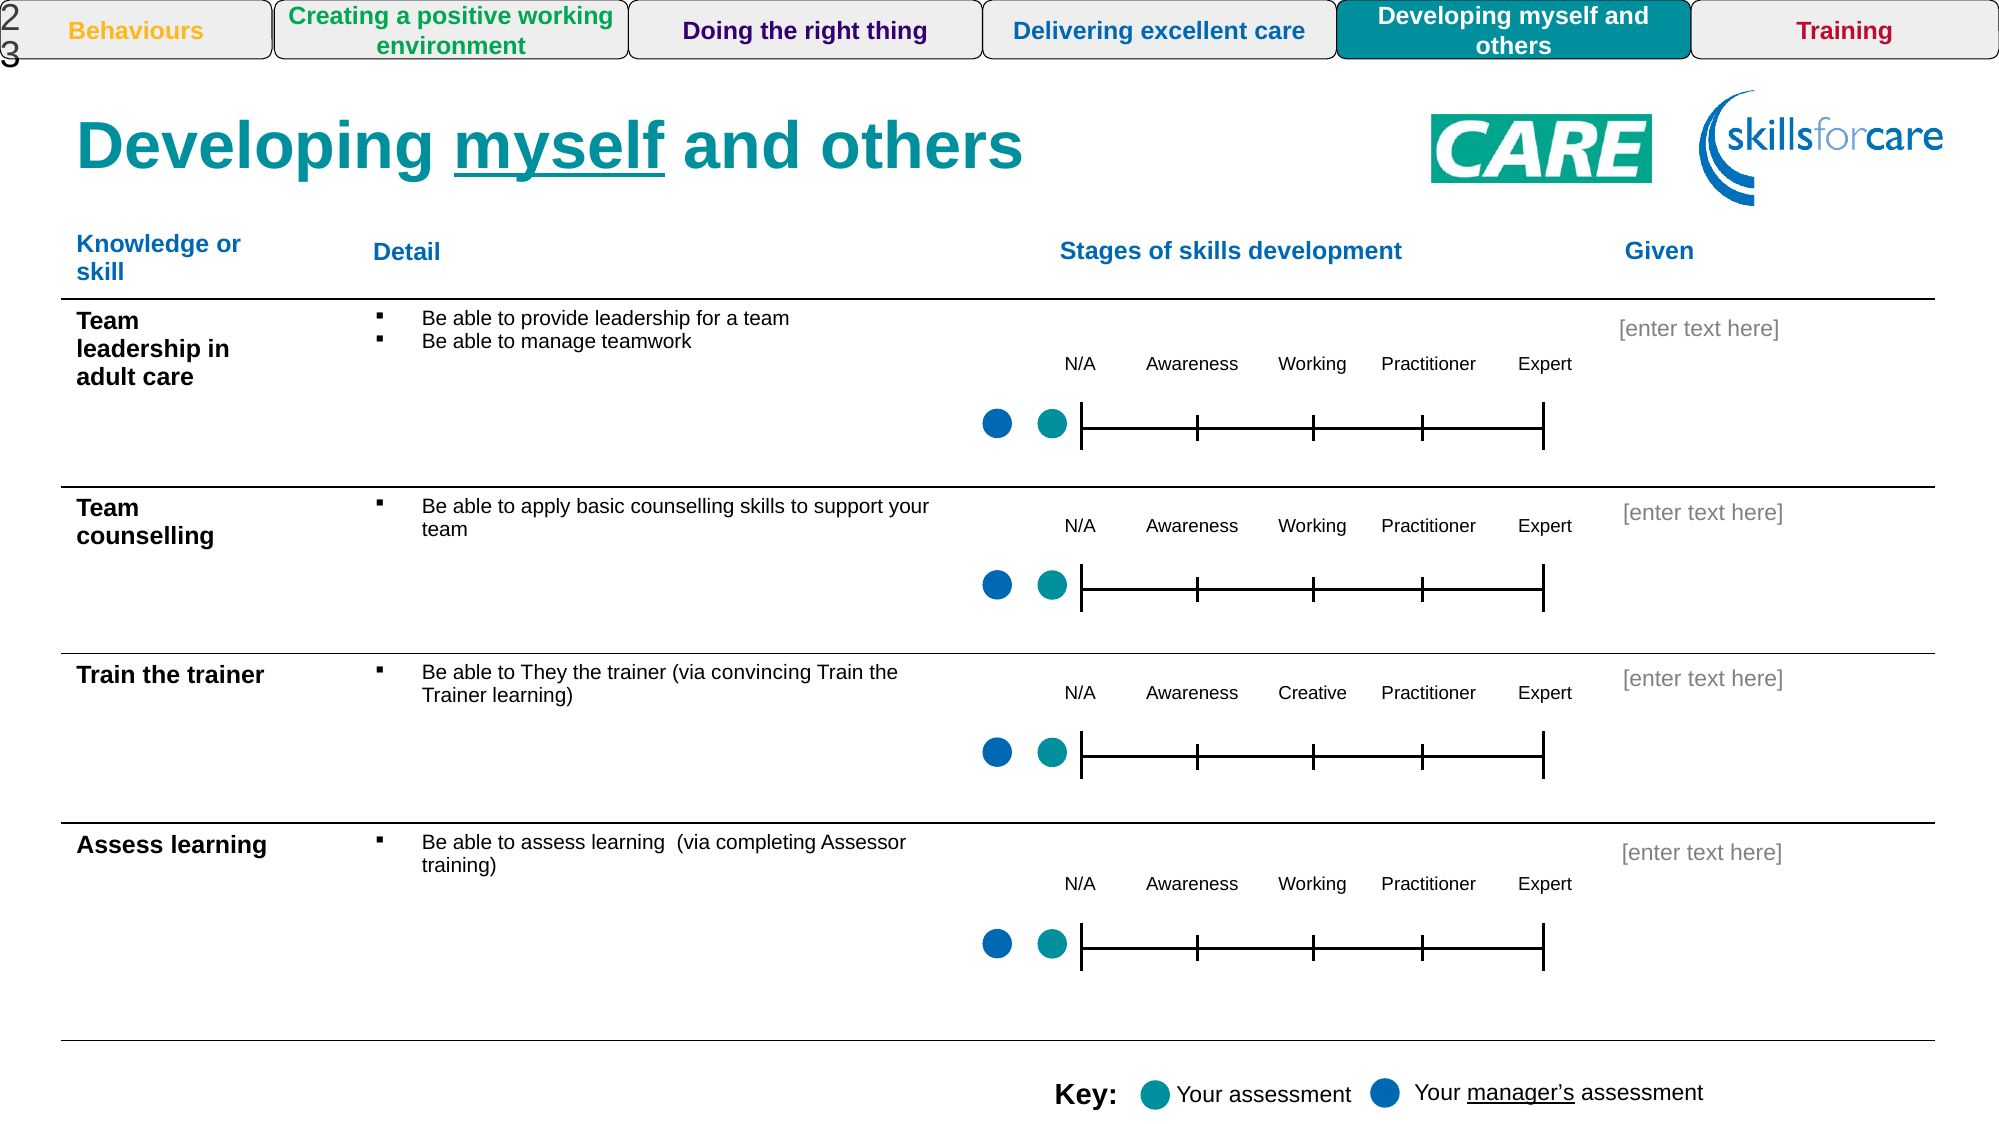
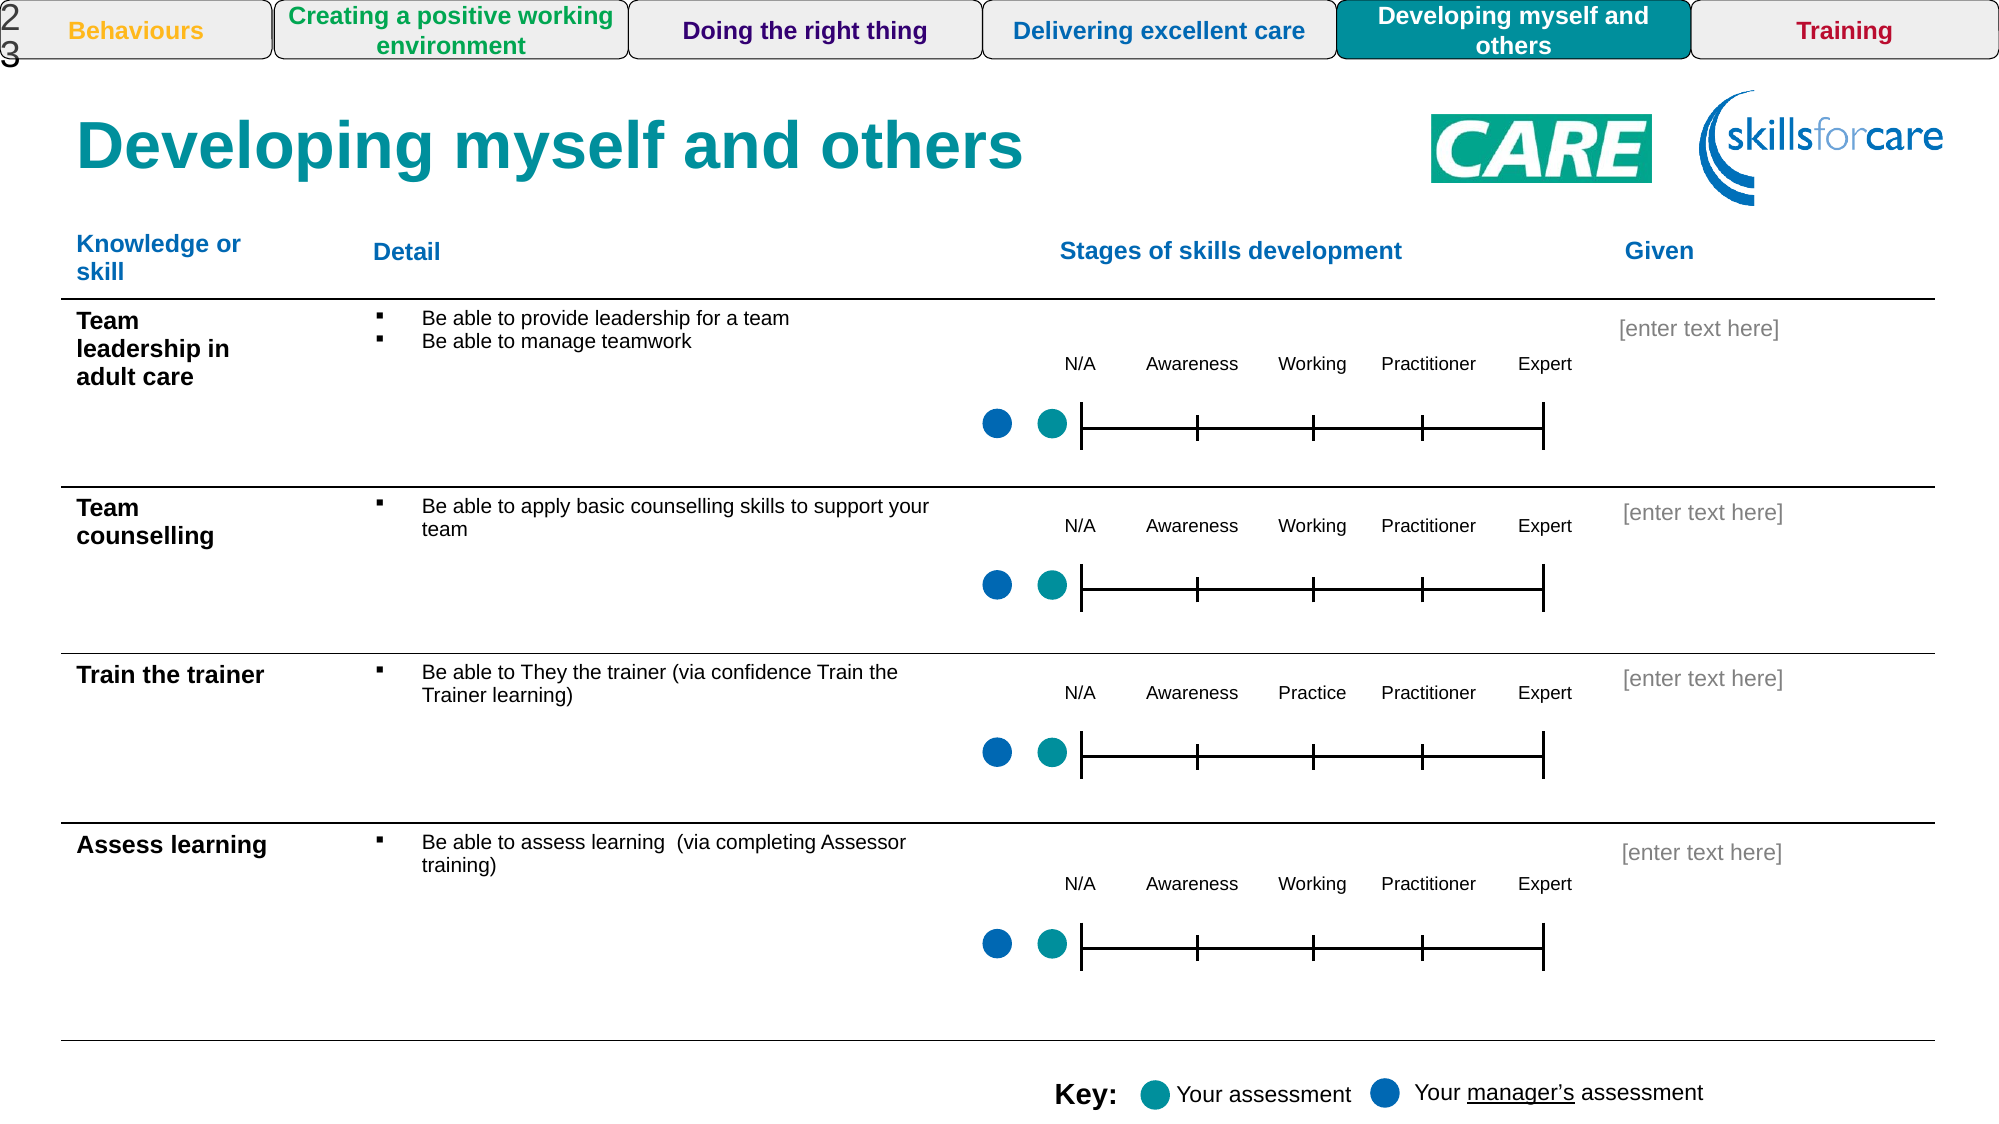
myself at (560, 147) underline: present -> none
convincing: convincing -> confidence
Creative: Creative -> Practice
